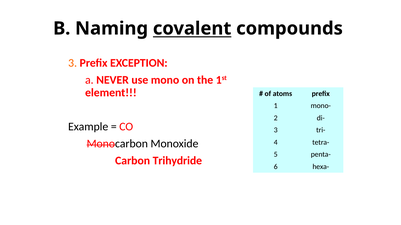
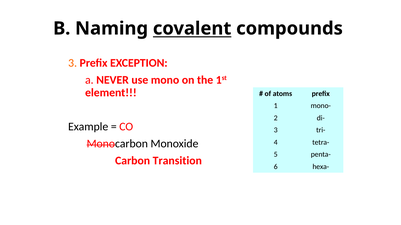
Trihydride: Trihydride -> Transition
